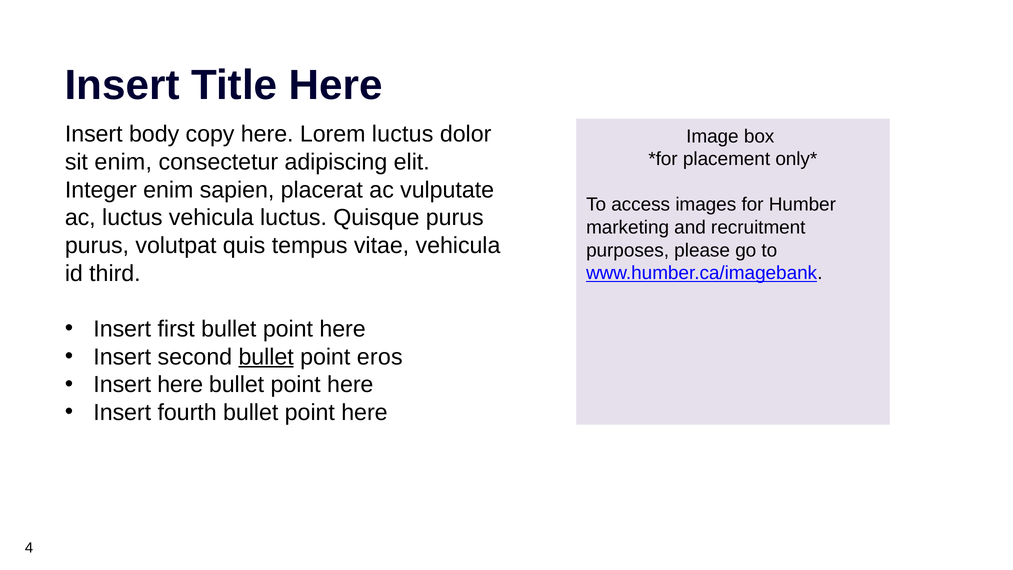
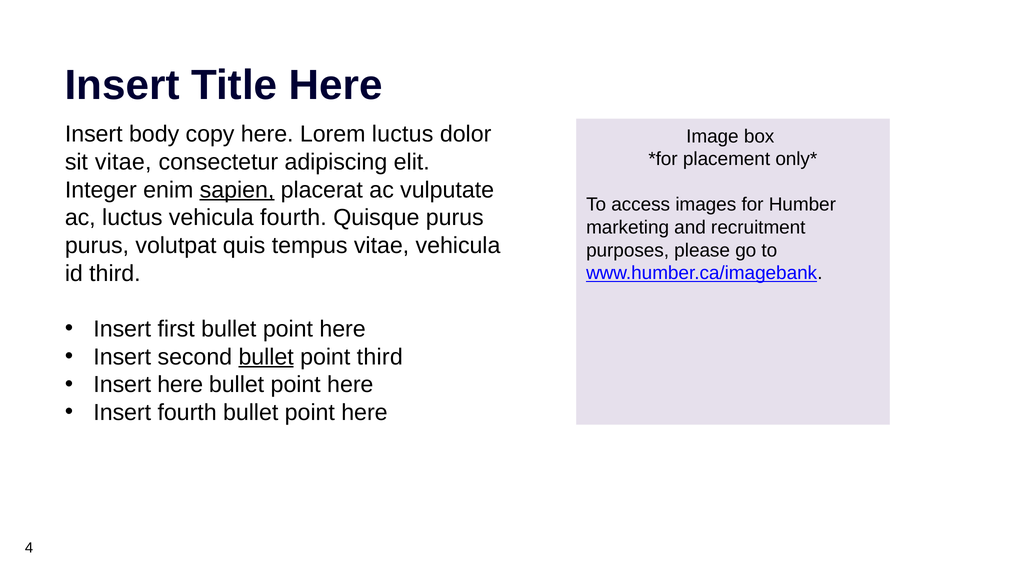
sit enim: enim -> vitae
sapien underline: none -> present
vehicula luctus: luctus -> fourth
point eros: eros -> third
